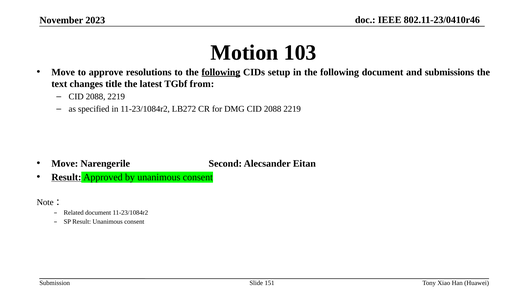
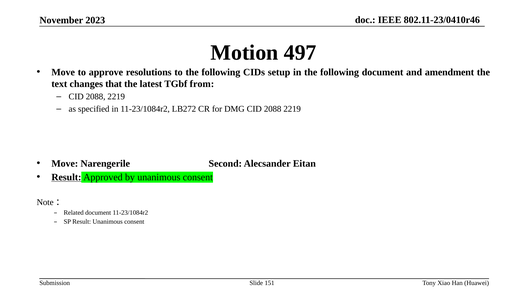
103: 103 -> 497
following at (221, 72) underline: present -> none
submissions: submissions -> amendment
title: title -> that
